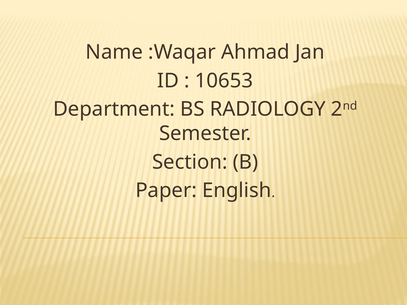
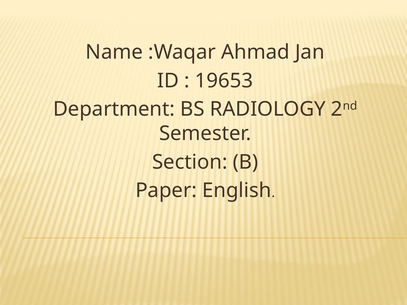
10653: 10653 -> 19653
